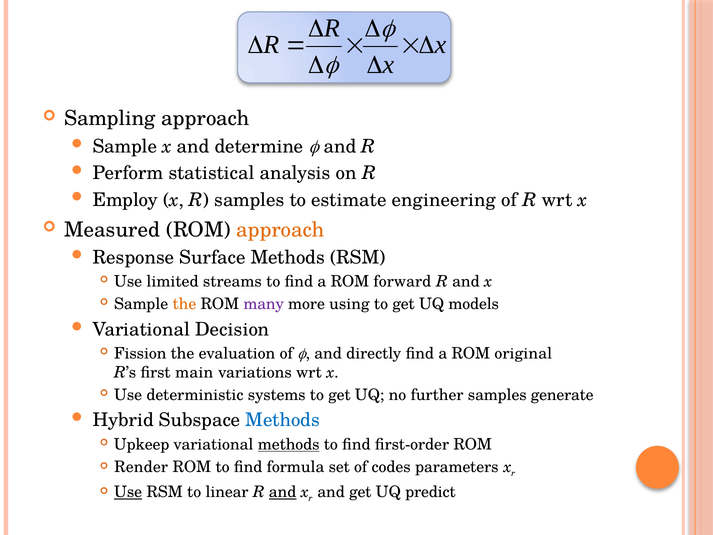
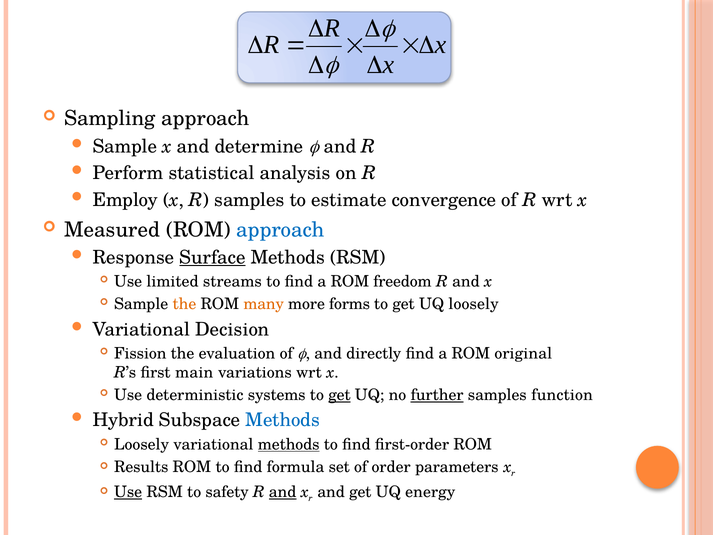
engineering: engineering -> convergence
approach at (281, 230) colour: orange -> blue
Surface underline: none -> present
forward: forward -> freedom
many colour: purple -> orange
using: using -> forms
UQ models: models -> loosely
get at (339, 395) underline: none -> present
further underline: none -> present
generate: generate -> function
Upkeep at (142, 444): Upkeep -> Loosely
Render: Render -> Results
codes: codes -> order
linear: linear -> safety
predict: predict -> energy
